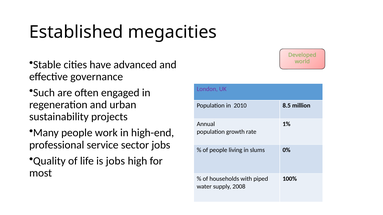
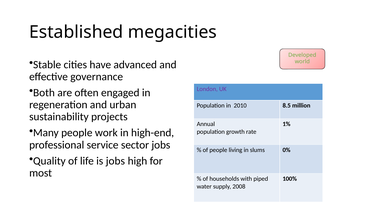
Such: Such -> Both
